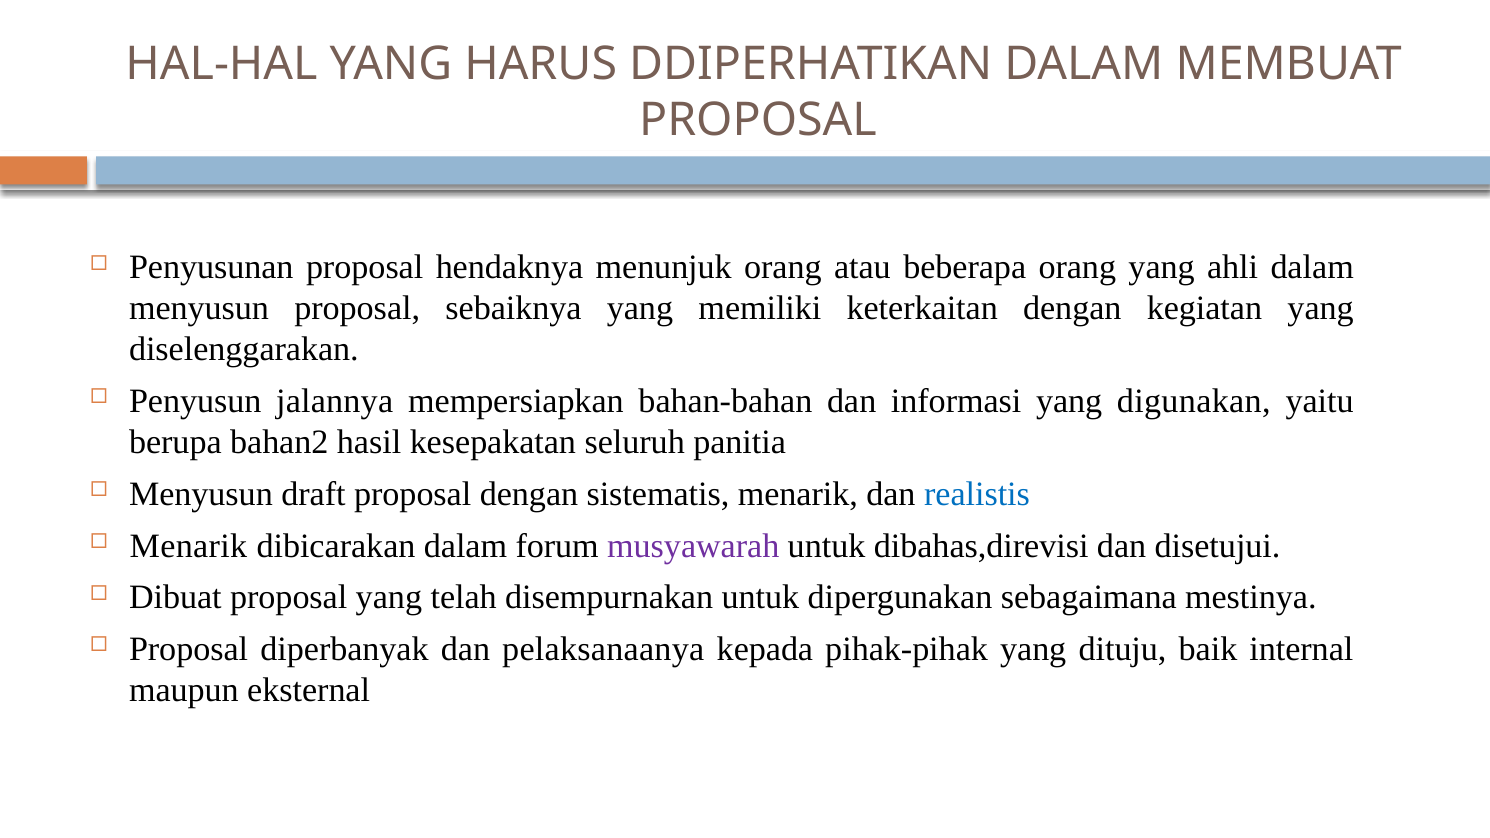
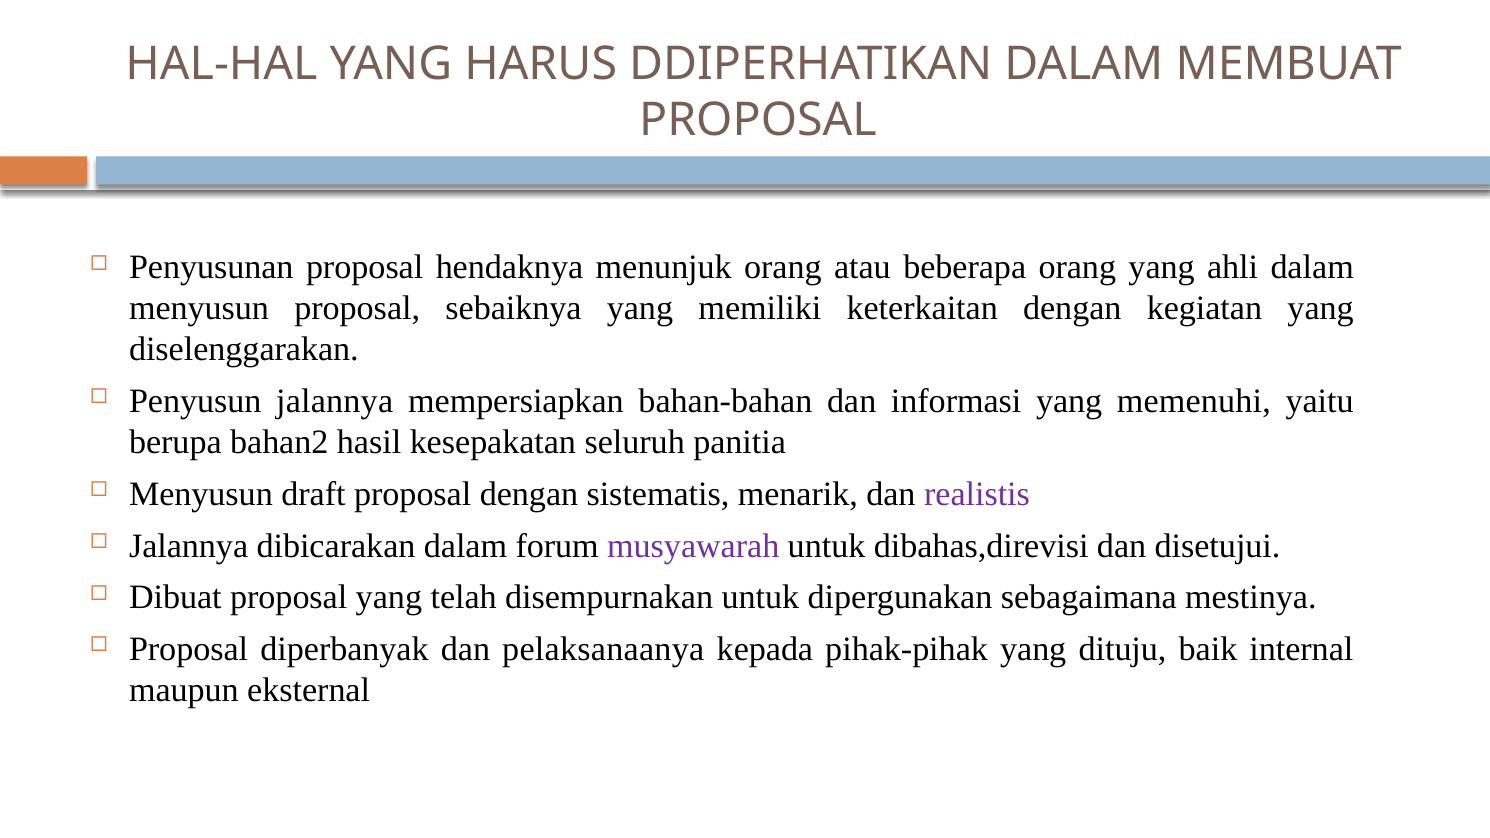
digunakan: digunakan -> memenuhi
realistis colour: blue -> purple
Menarik at (188, 546): Menarik -> Jalannya
